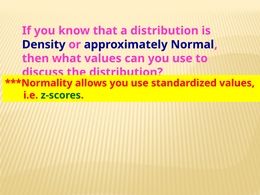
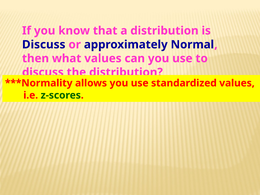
Density at (44, 45): Density -> Discuss
